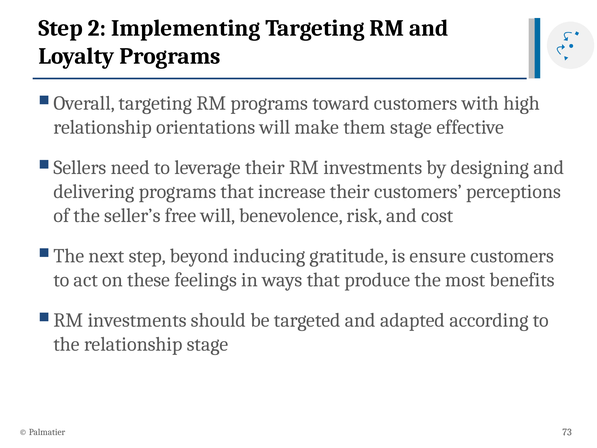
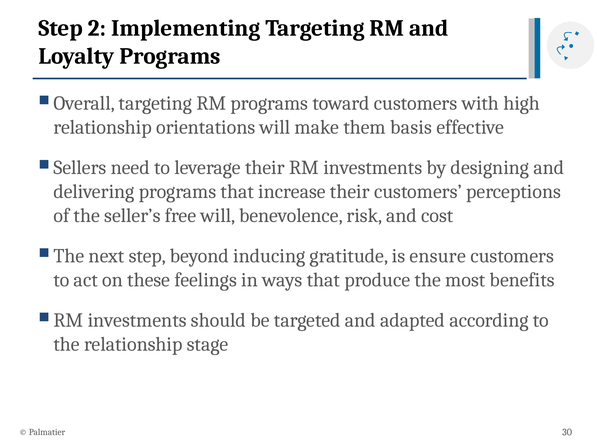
them stage: stage -> basis
73: 73 -> 30
